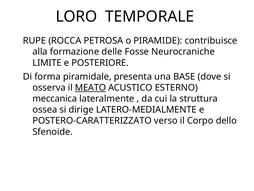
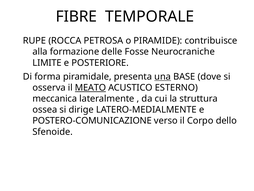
LORO: LORO -> FIBRE
una underline: none -> present
POSTERO-CARATTERIZZATO: POSTERO-CARATTERIZZATO -> POSTERO-COMUNICAZIONE
